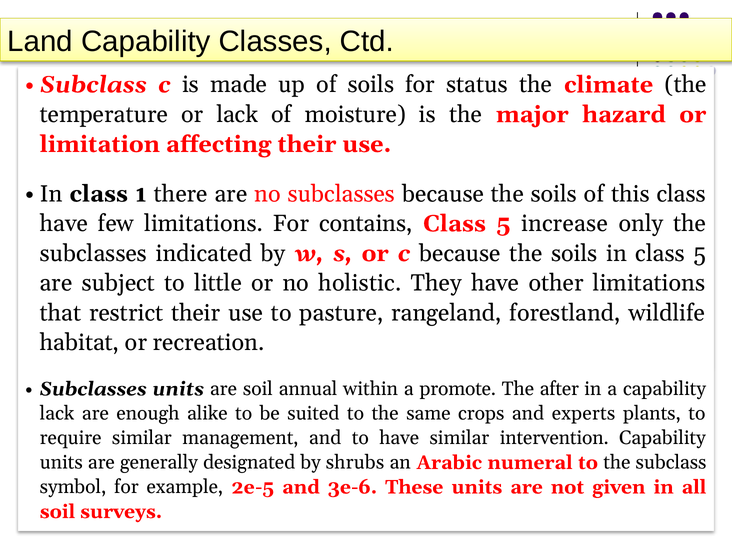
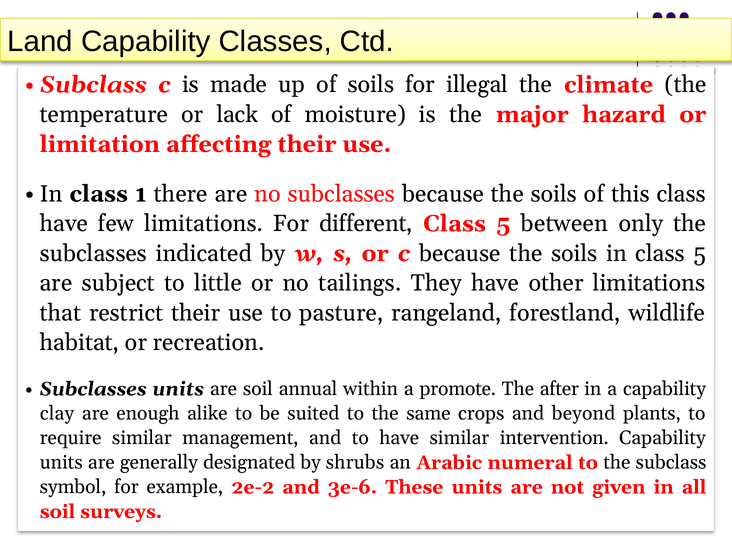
status: status -> illegal
contains: contains -> different
increase: increase -> between
holistic: holistic -> tailings
lack at (57, 414): lack -> clay
experts: experts -> beyond
2e-5: 2e-5 -> 2e-2
